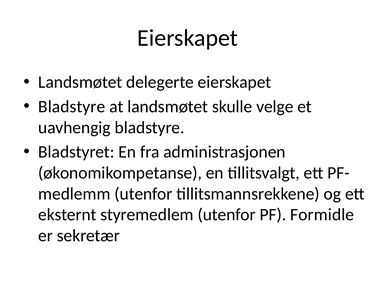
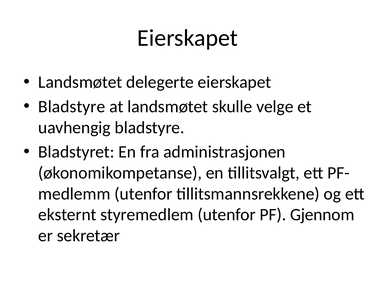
Formidle: Formidle -> Gjennom
